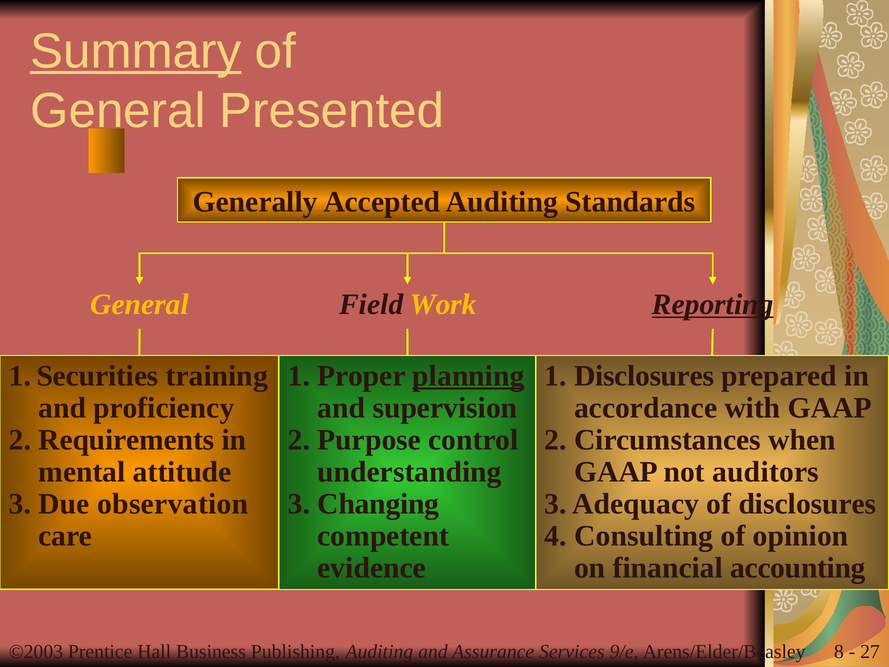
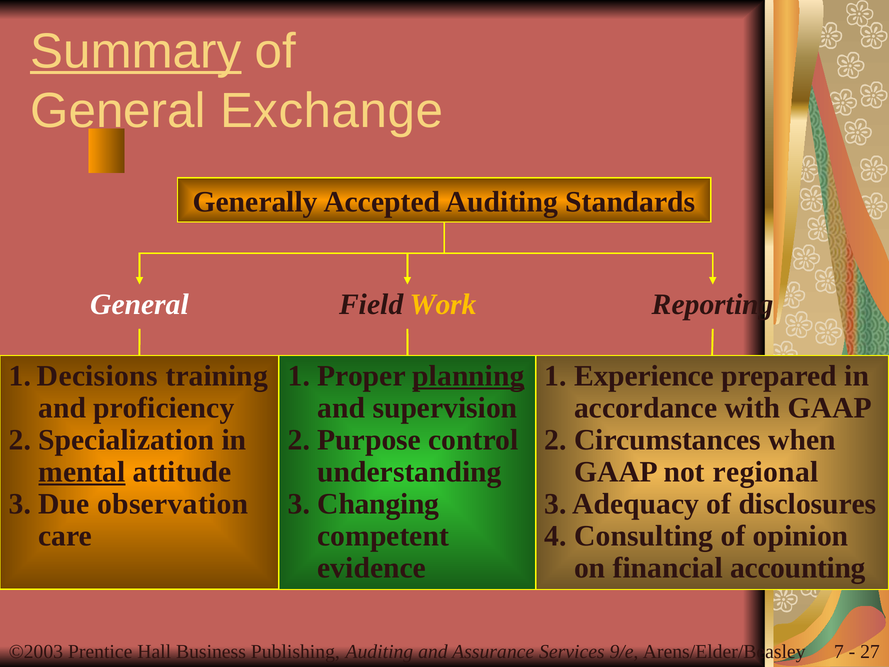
Presented: Presented -> Exchange
General at (139, 304) colour: yellow -> white
Reporting underline: present -> none
Securities: Securities -> Decisions
1 Disclosures: Disclosures -> Experience
Requirements: Requirements -> Specialization
mental underline: none -> present
auditors: auditors -> regional
8: 8 -> 7
